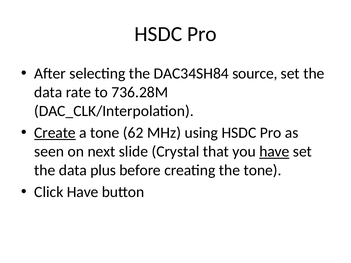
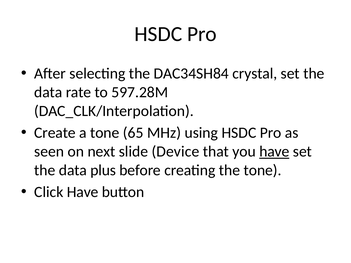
source: source -> crystal
736.28M: 736.28M -> 597.28M
Create underline: present -> none
62: 62 -> 65
Crystal: Crystal -> Device
